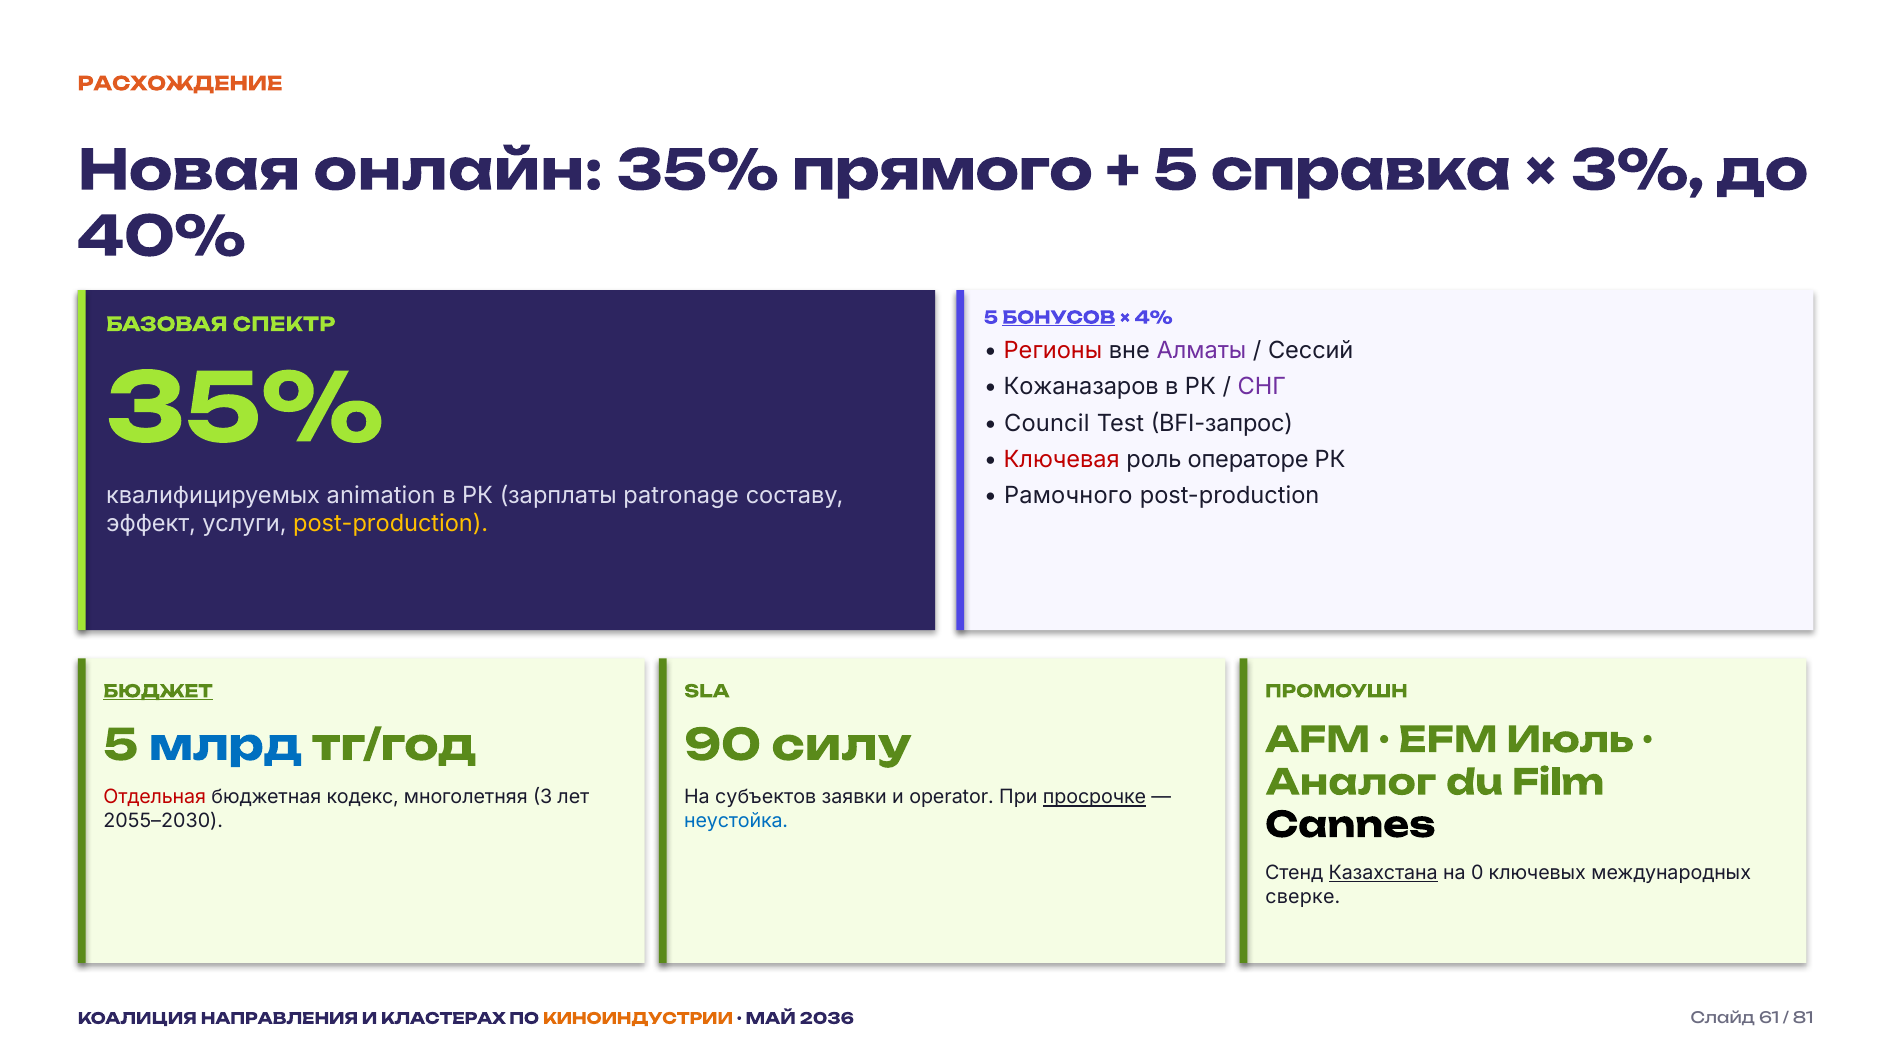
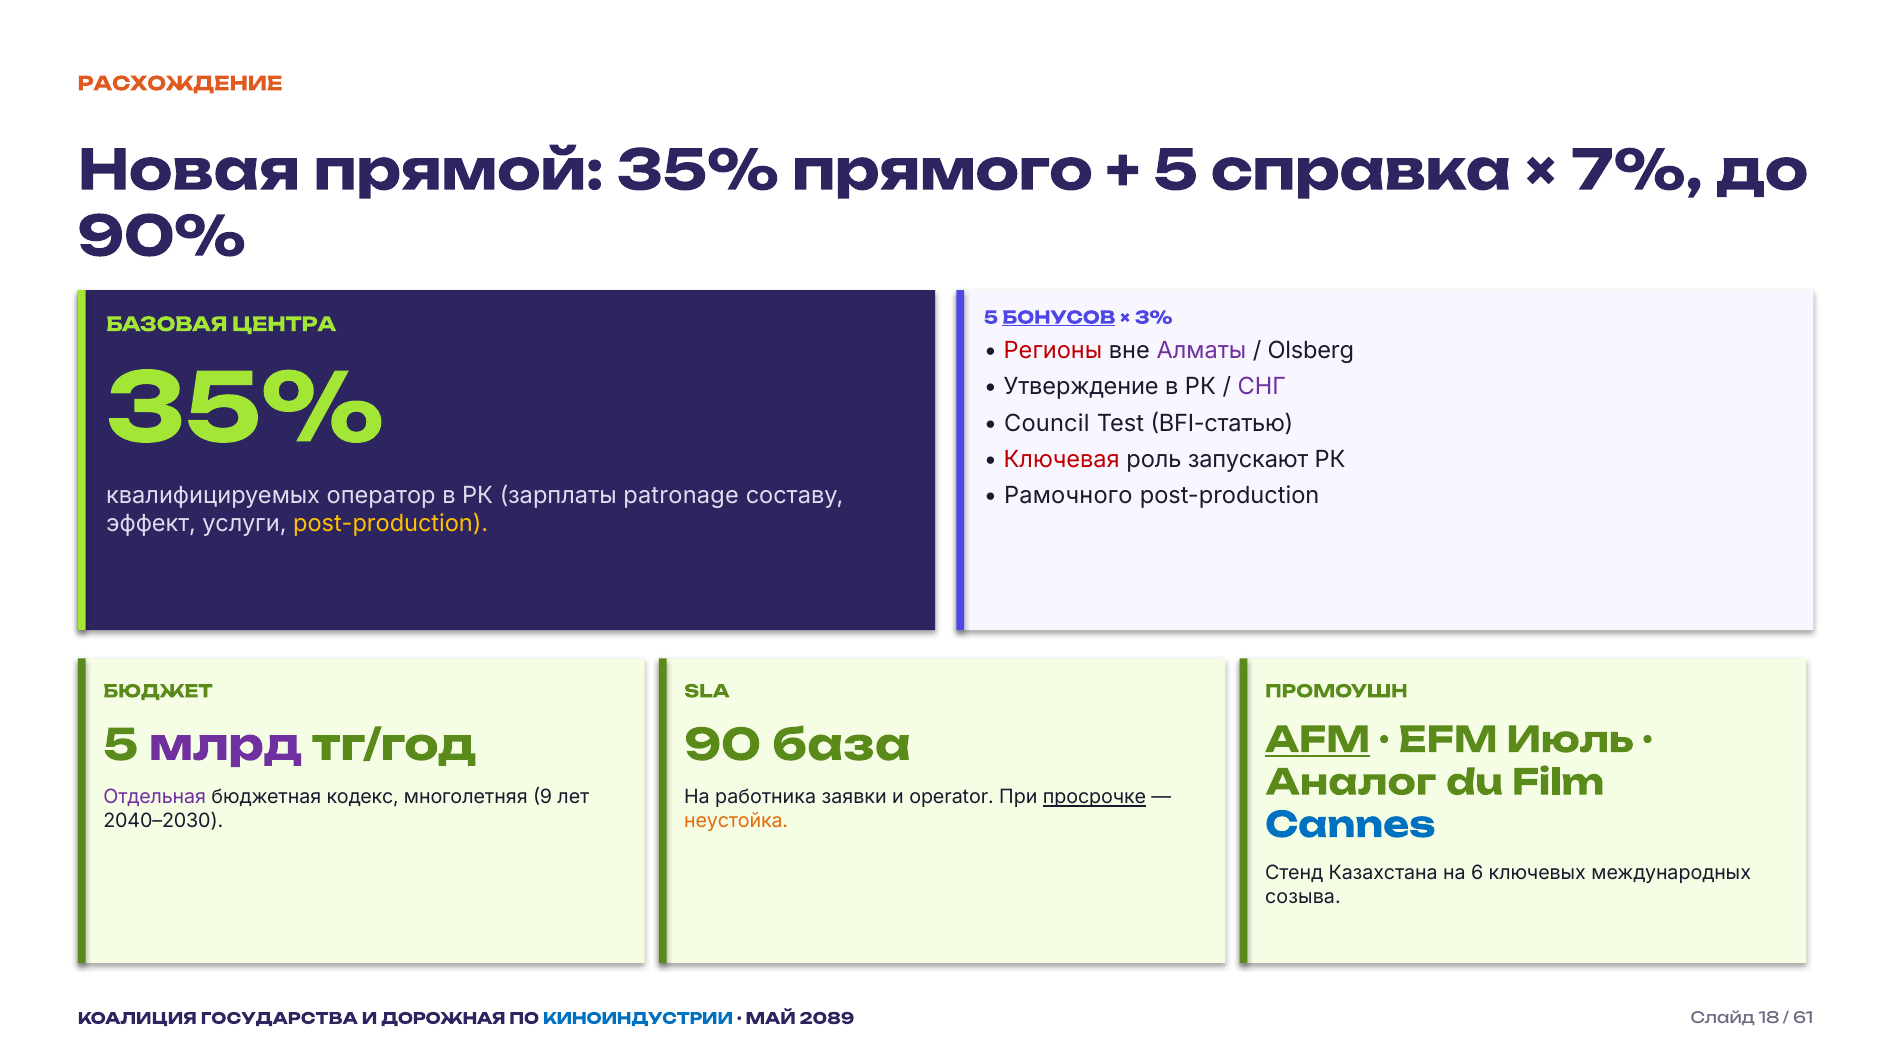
онлайн: онлайн -> прямой
3%: 3% -> 7%
40%: 40% -> 90%
4%: 4% -> 3%
СПЕКТР: СПЕКТР -> ЦЕНТРА
Сессий: Сессий -> Olsberg
Кожаназаров: Кожаназаров -> Утверждение
BFI-запрос: BFI-запрос -> BFI-статью
операторе: операторе -> запускают
animation: animation -> оператор
БЮДЖЕТ underline: present -> none
AFM underline: none -> present
млрд colour: blue -> purple
силу: силу -> база
Отдельная colour: red -> purple
3: 3 -> 9
субъектов: субъектов -> работника
Cannes colour: black -> blue
2055–2030: 2055–2030 -> 2040–2030
неустойка colour: blue -> orange
Казахстана underline: present -> none
0: 0 -> 6
сверке: сверке -> созыва
НАПРАВЛЕНИЯ: НАПРАВЛЕНИЯ -> ГОСУДАРСТВА
КЛАСТЕРАХ: КЛАСТЕРАХ -> ДОРОЖНАЯ
КИНОИНДУСТРИИ colour: orange -> blue
2036: 2036 -> 2089
61: 61 -> 18
81: 81 -> 61
